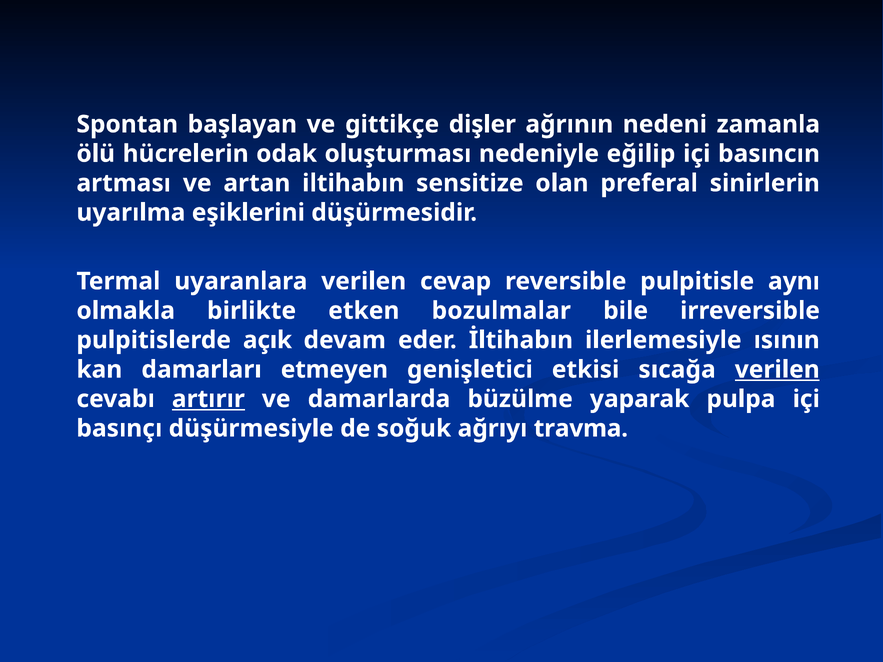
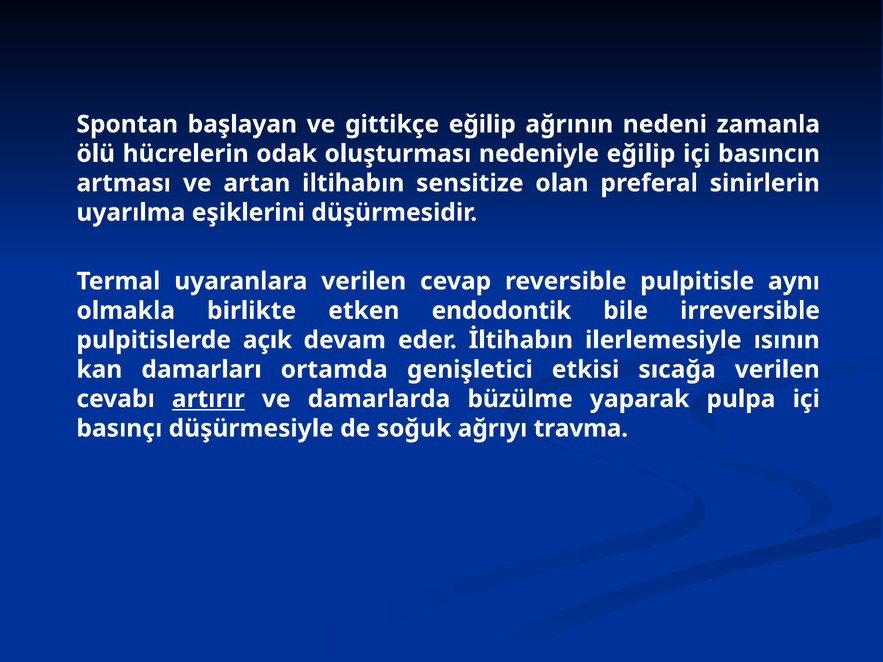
gittikçe dişler: dişler -> eğilip
bozulmalar: bozulmalar -> endodontik
etmeyen: etmeyen -> ortamda
verilen at (777, 370) underline: present -> none
